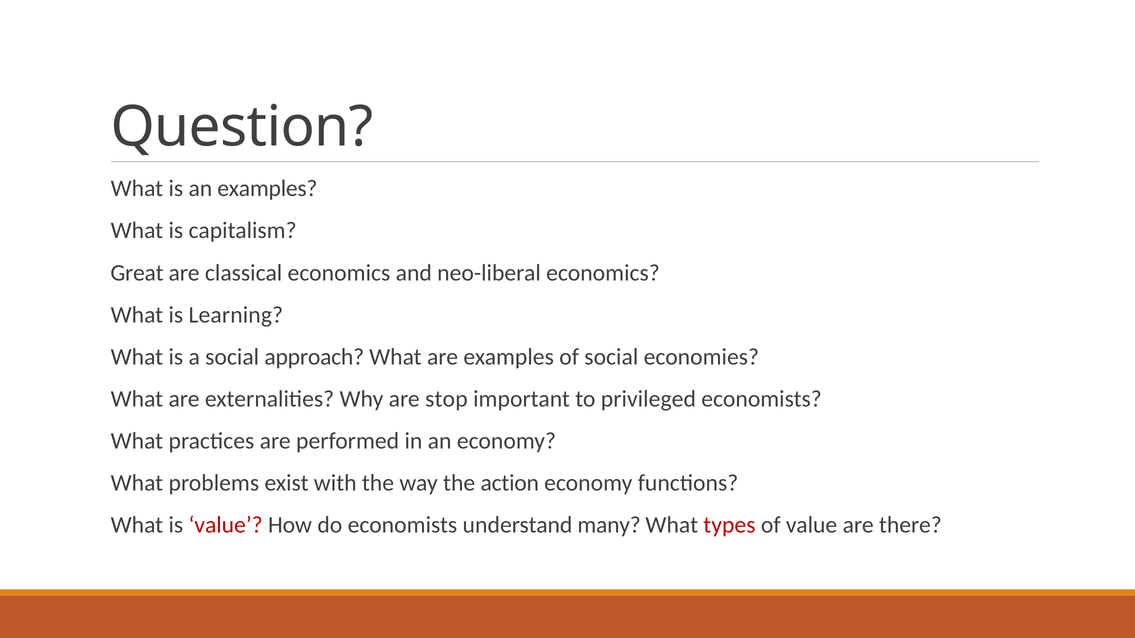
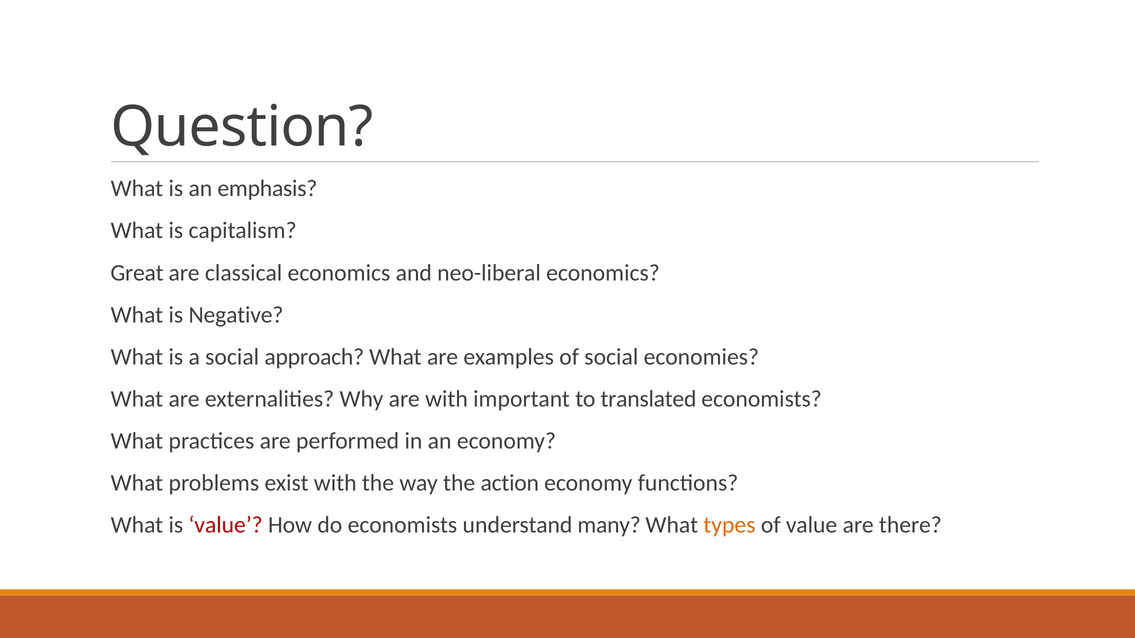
an examples: examples -> emphasis
Learning: Learning -> Negative
are stop: stop -> with
privileged: privileged -> translated
types colour: red -> orange
